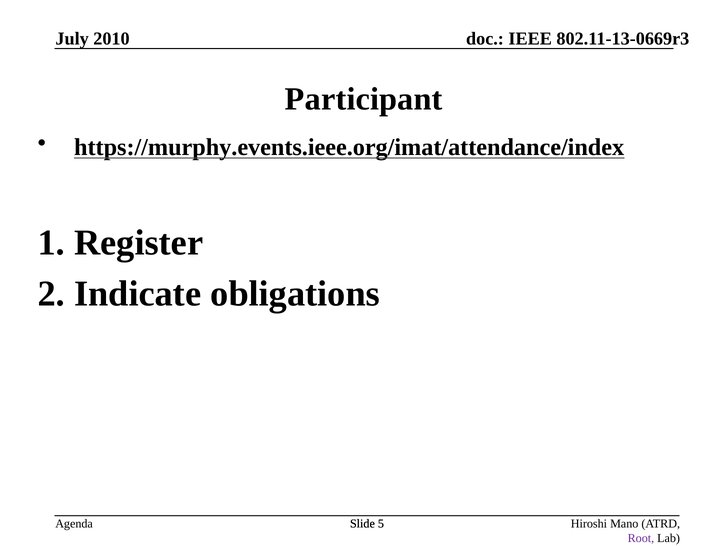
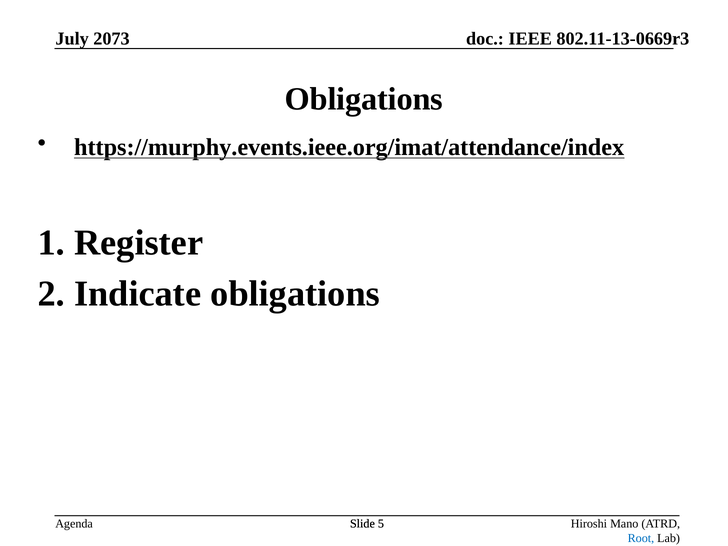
2010: 2010 -> 2073
Participant at (364, 99): Participant -> Obligations
Root colour: purple -> blue
